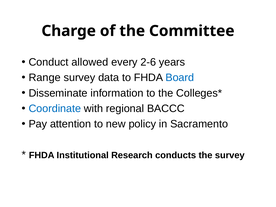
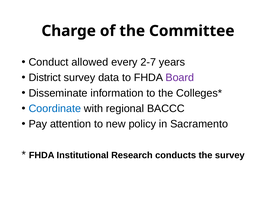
2-6: 2-6 -> 2-7
Range: Range -> District
Board colour: blue -> purple
